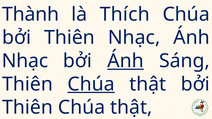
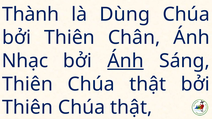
Thích: Thích -> Dùng
Thiên Nhạc: Nhạc -> Chân
Chúa at (91, 84) underline: present -> none
